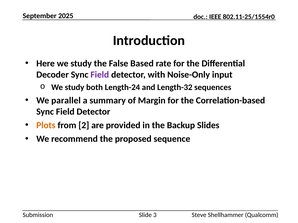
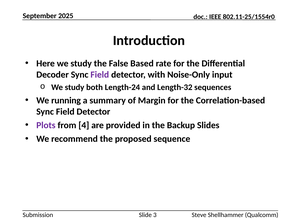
parallel: parallel -> running
Plots colour: orange -> purple
2: 2 -> 4
